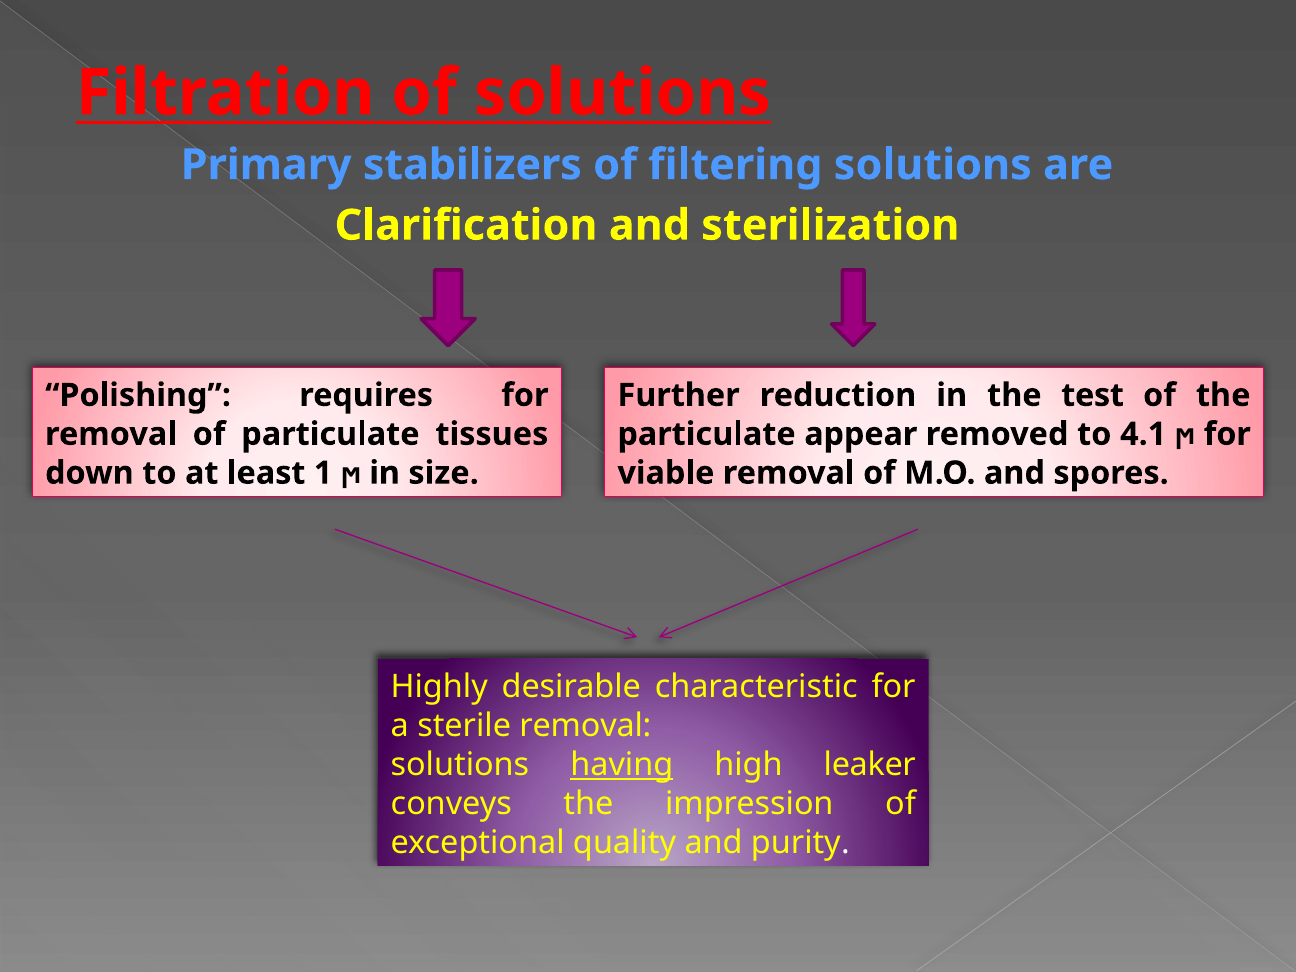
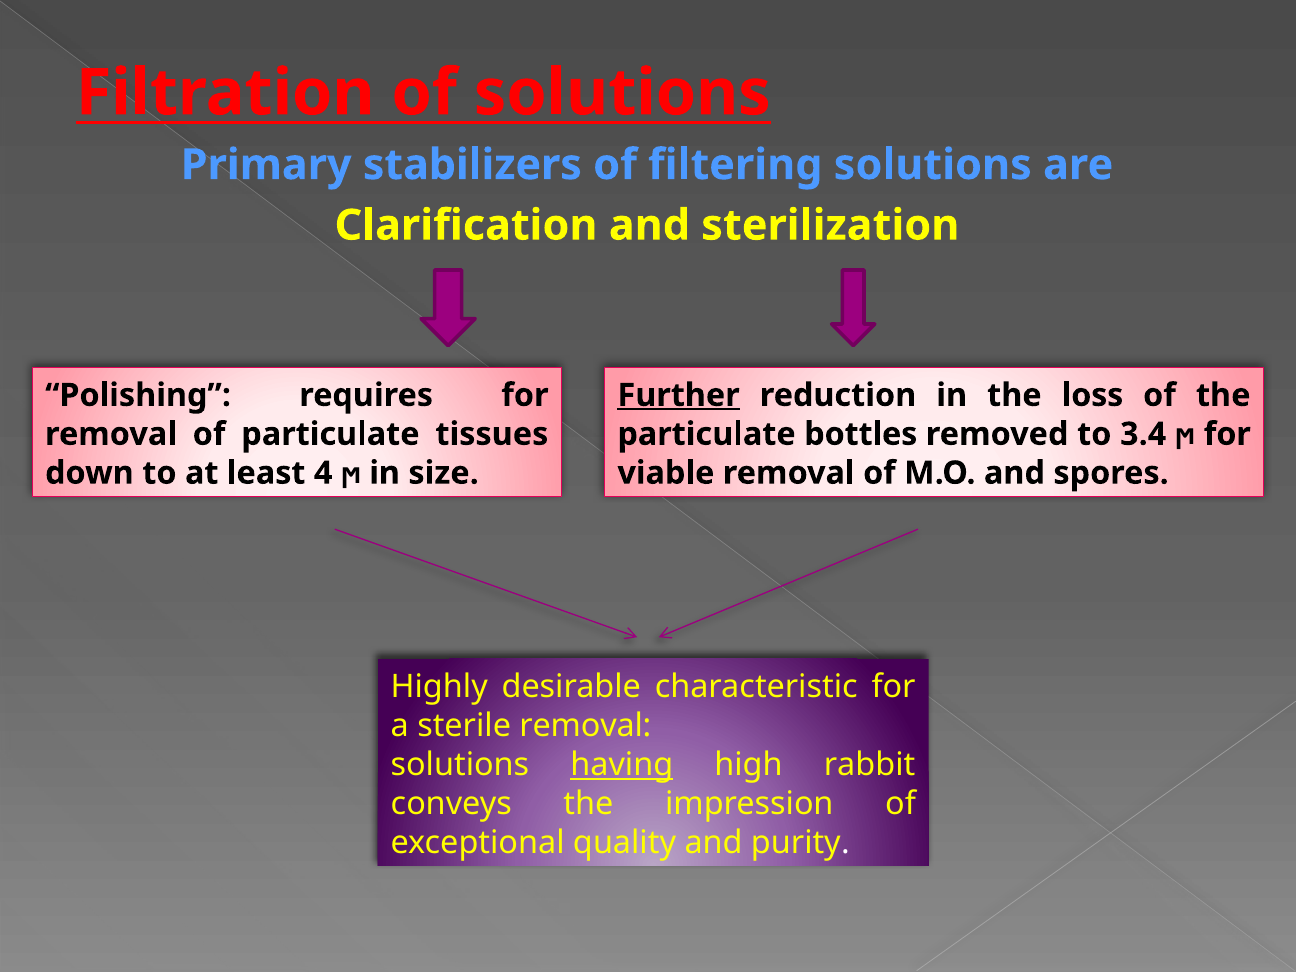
Further underline: none -> present
test: test -> loss
appear: appear -> bottles
4.1: 4.1 -> 3.4
1: 1 -> 4
leaker: leaker -> rabbit
